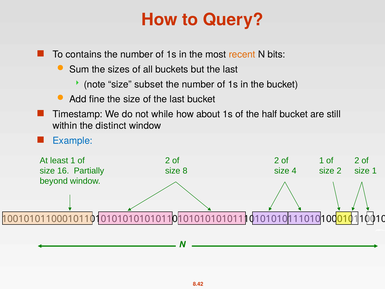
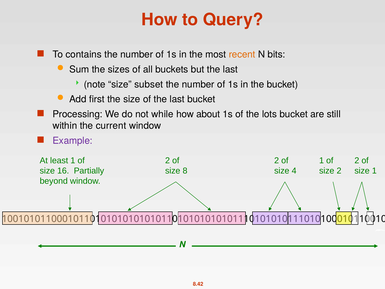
fine: fine -> first
Timestamp: Timestamp -> Processing
half: half -> lots
distinct: distinct -> current
Example colour: blue -> purple
